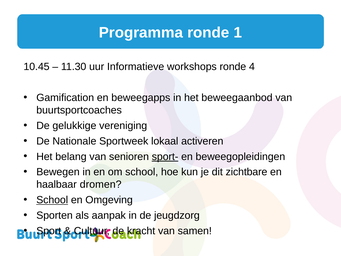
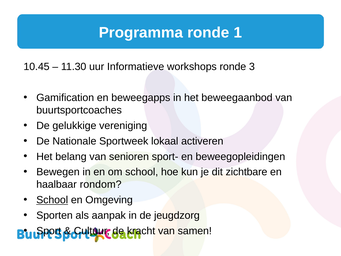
4: 4 -> 3
sport- underline: present -> none
dromen: dromen -> rondom
